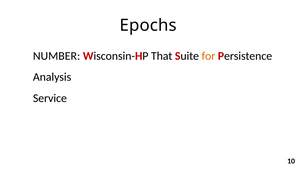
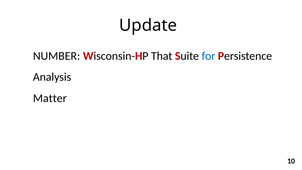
Epochs: Epochs -> Update
for colour: orange -> blue
Service: Service -> Matter
